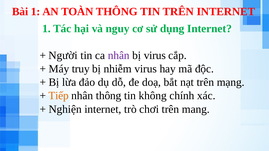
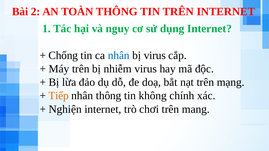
Bài 1: 1 -> 2
Người: Người -> Chống
nhân at (119, 56) colour: purple -> blue
Máy truy: truy -> trên
